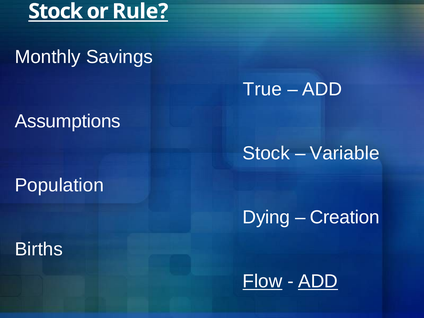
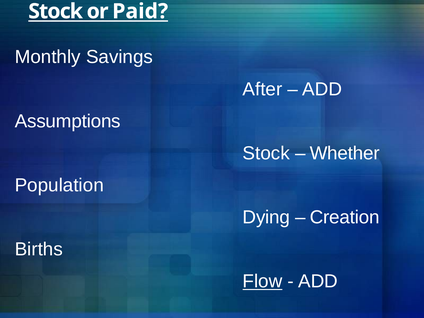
Rule: Rule -> Paid
True: True -> After
Variable: Variable -> Whether
ADD at (318, 281) underline: present -> none
